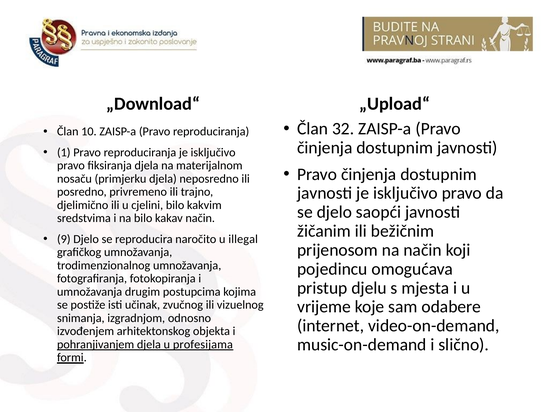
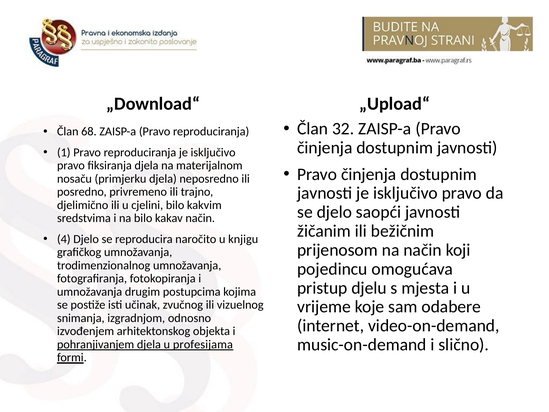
10: 10 -> 68
9: 9 -> 4
illegal: illegal -> knjigu
